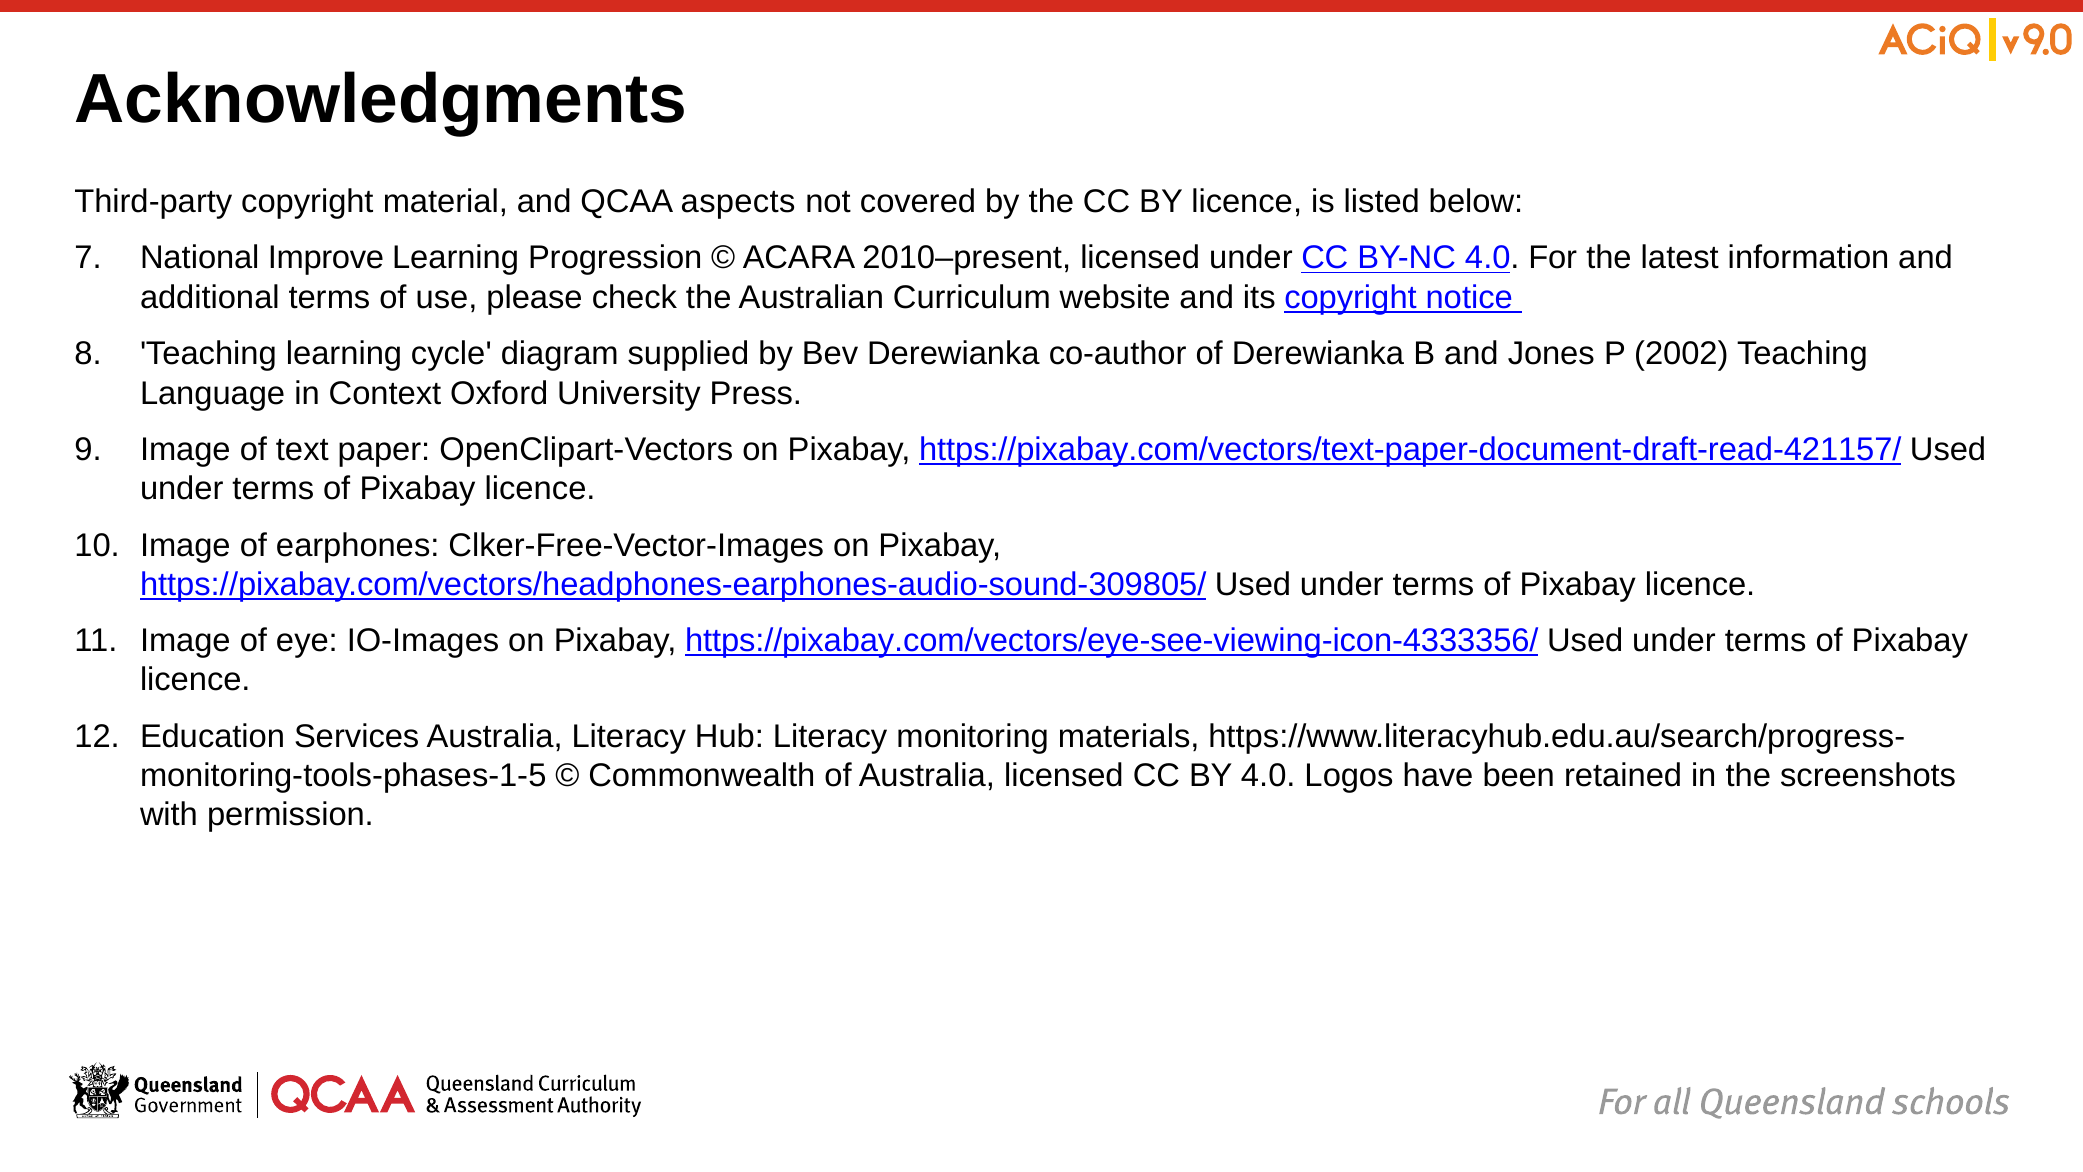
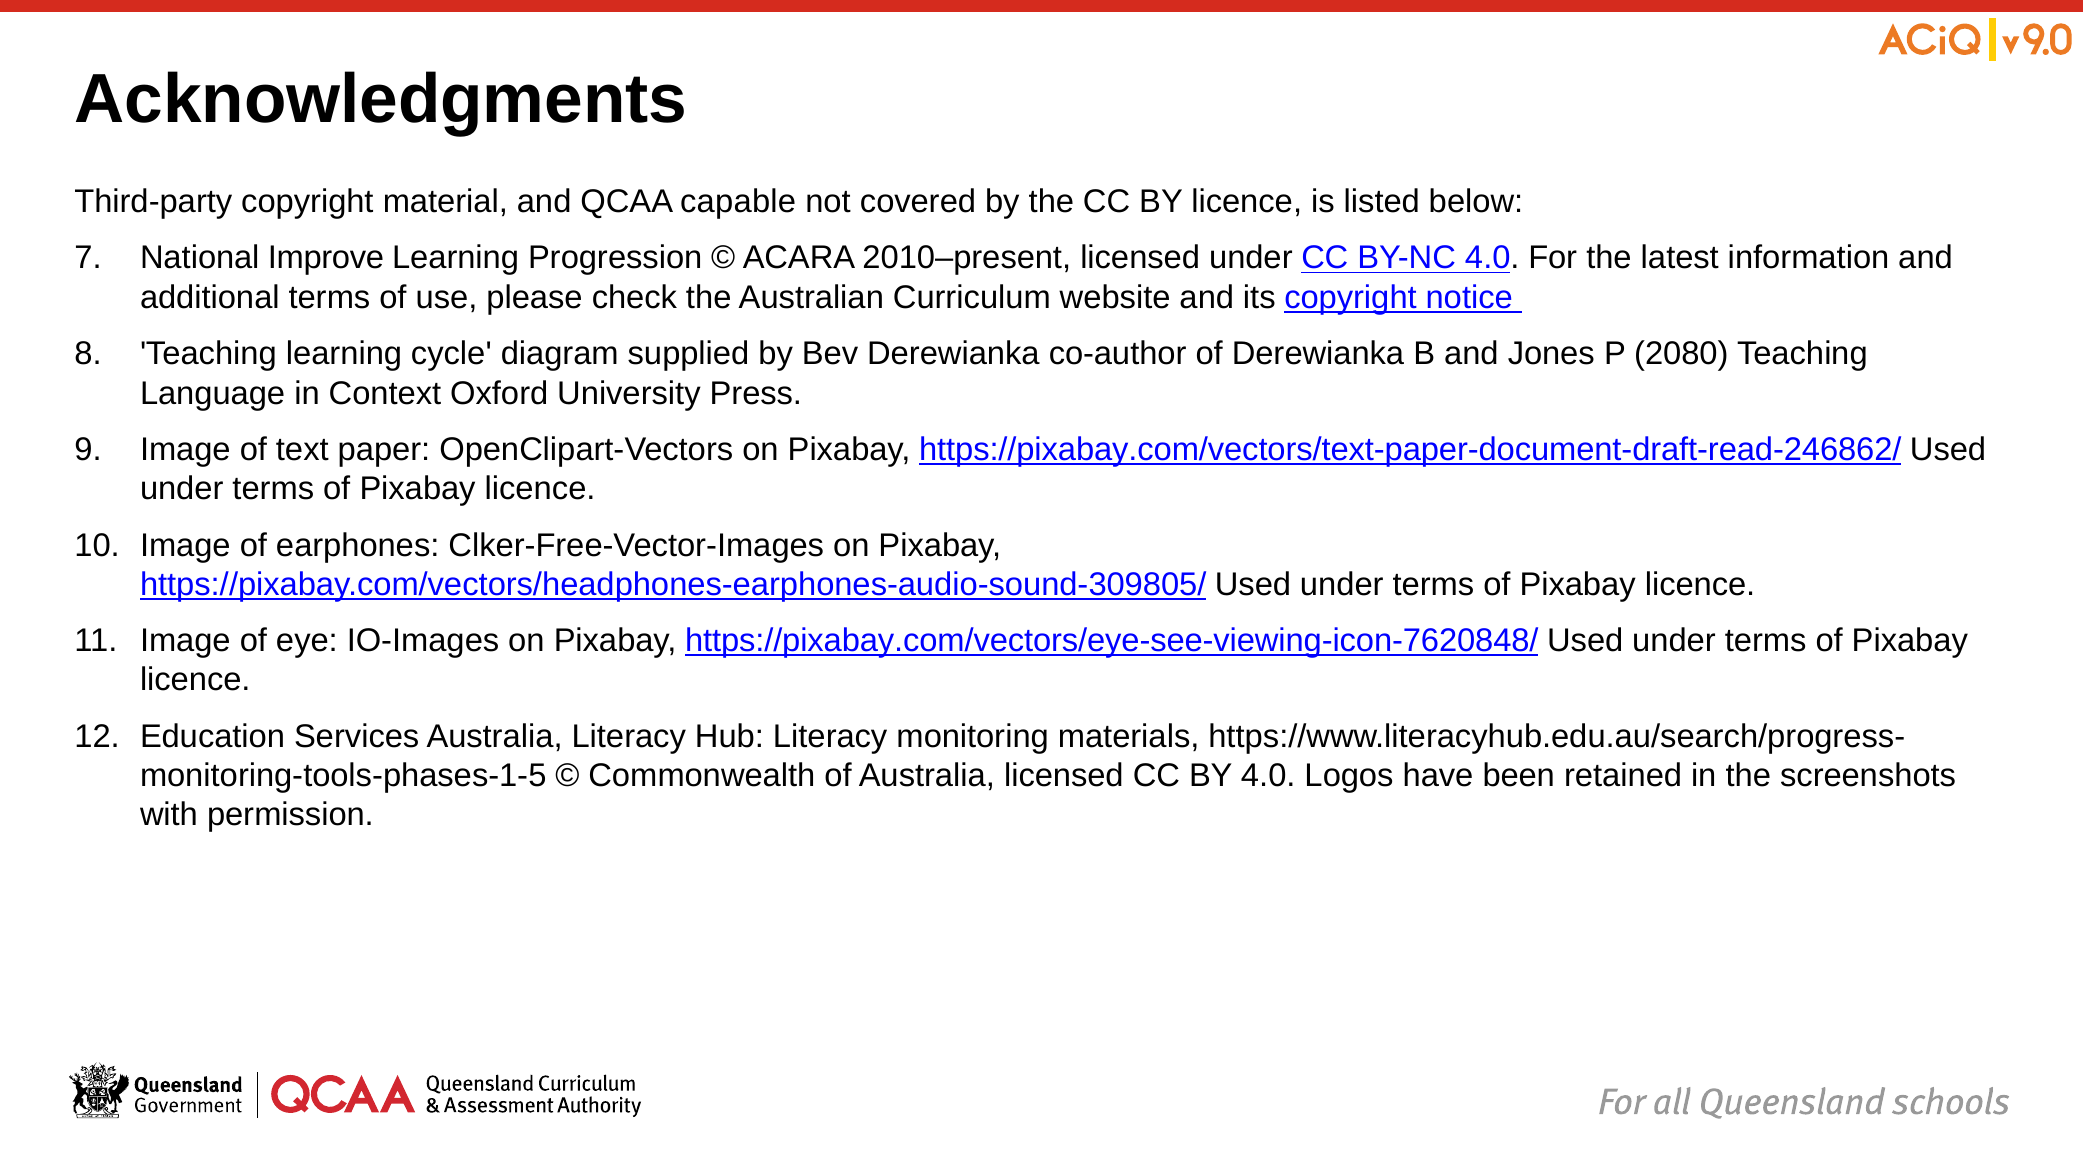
aspects: aspects -> capable
2002: 2002 -> 2080
https://pixabay.com/vectors/text-paper-document-draft-read-421157/: https://pixabay.com/vectors/text-paper-document-draft-read-421157/ -> https://pixabay.com/vectors/text-paper-document-draft-read-246862/
https://pixabay.com/vectors/eye-see-viewing-icon-4333356/: https://pixabay.com/vectors/eye-see-viewing-icon-4333356/ -> https://pixabay.com/vectors/eye-see-viewing-icon-7620848/
